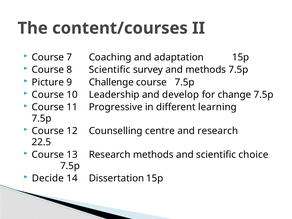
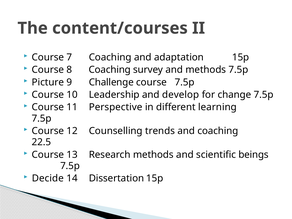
8 Scientific: Scientific -> Coaching
Progressive: Progressive -> Perspective
centre: centre -> trends
and research: research -> coaching
choice: choice -> beings
